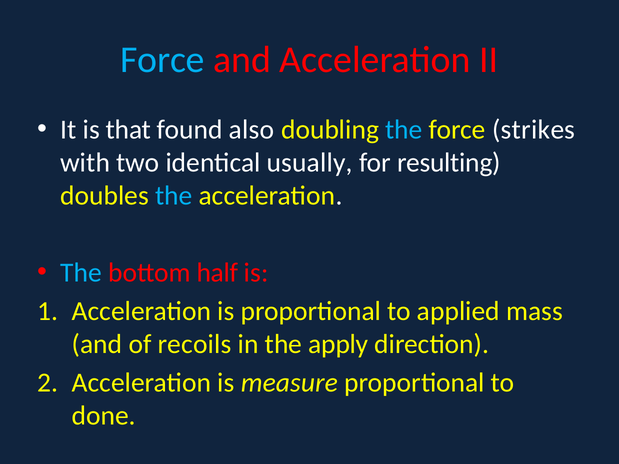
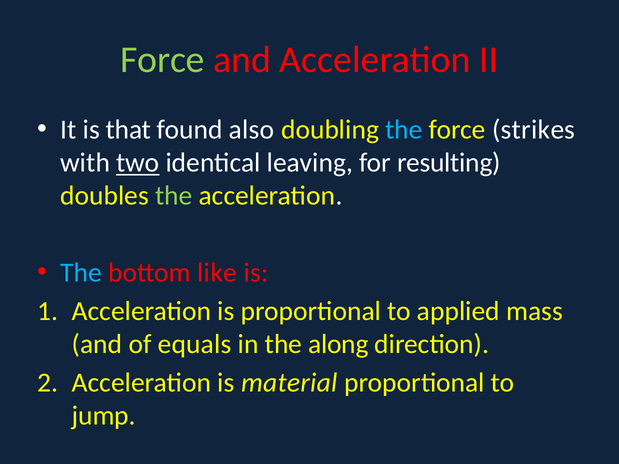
Force at (162, 60) colour: light blue -> light green
two underline: none -> present
usually: usually -> leaving
the at (174, 196) colour: light blue -> light green
half: half -> like
recoils: recoils -> equals
apply: apply -> along
measure: measure -> material
done: done -> jump
